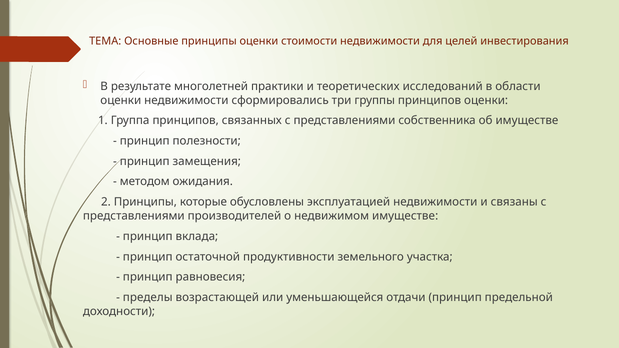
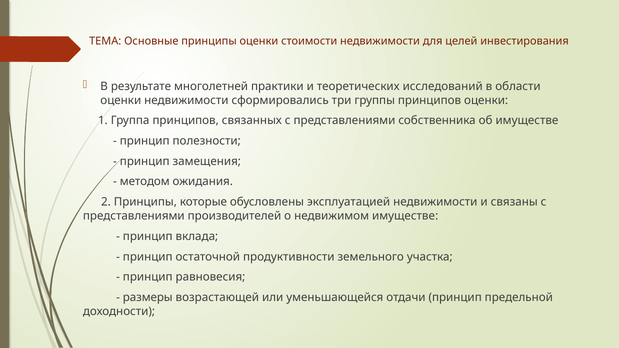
пределы: пределы -> размеры
